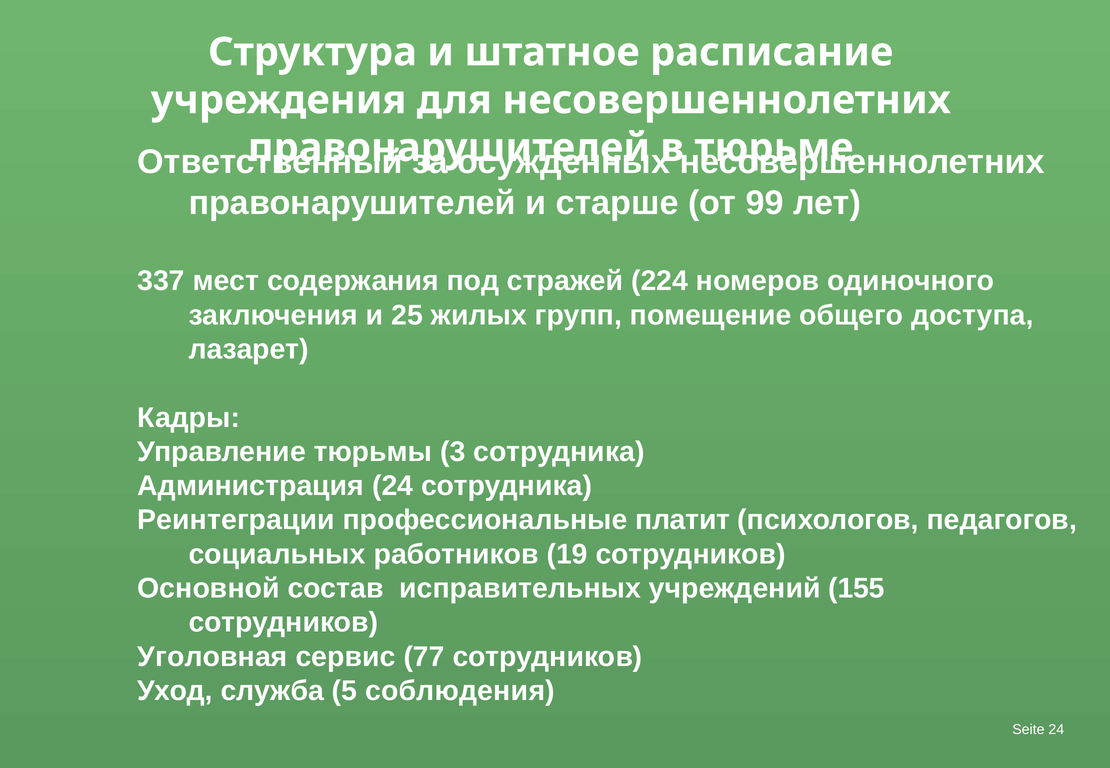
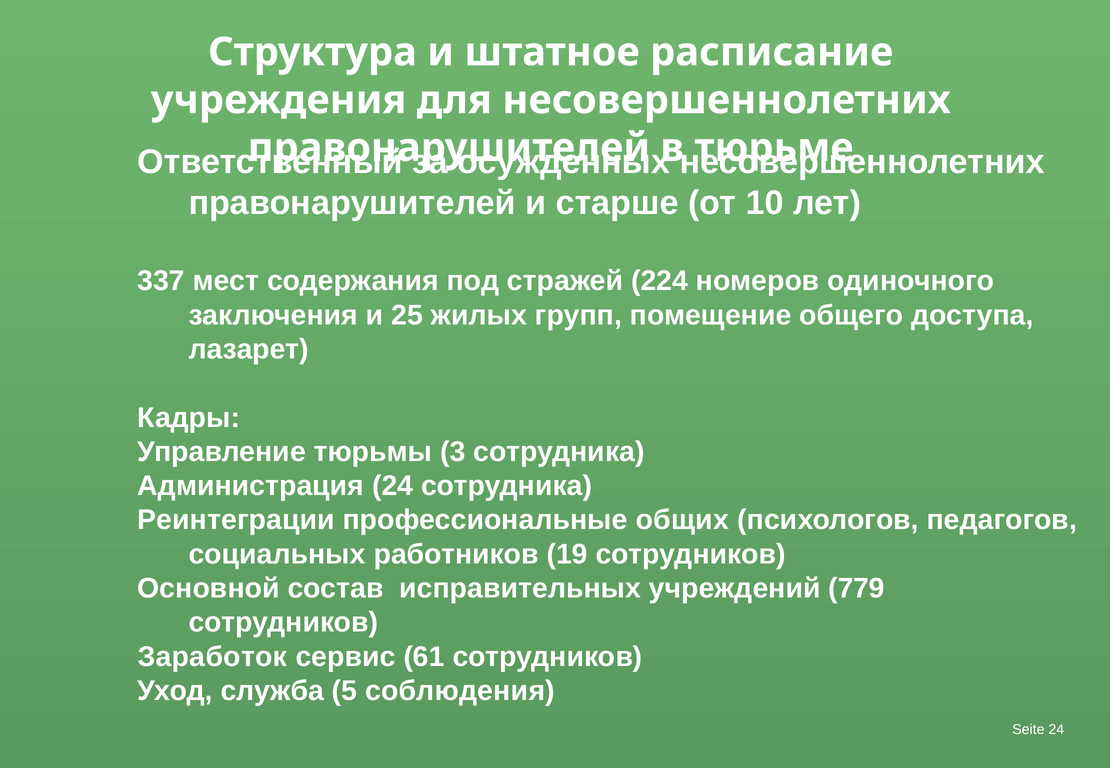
99: 99 -> 10
платит: платит -> общих
155: 155 -> 779
Уголовная: Уголовная -> Заработок
77: 77 -> 61
